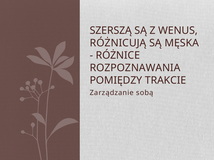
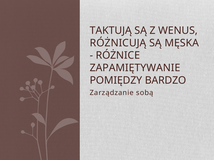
SZERSZĄ: SZERSZĄ -> TAKTUJĄ
ROZPOZNAWANIA: ROZPOZNAWANIA -> ZAPAMIĘTYWANIE
TRAKCIE: TRAKCIE -> BARDZO
